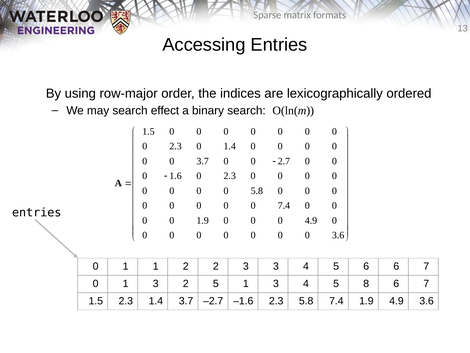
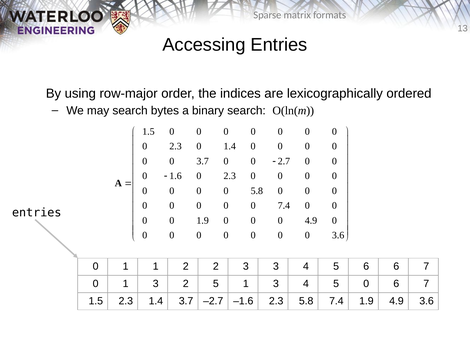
effect: effect -> bytes
5 8: 8 -> 0
